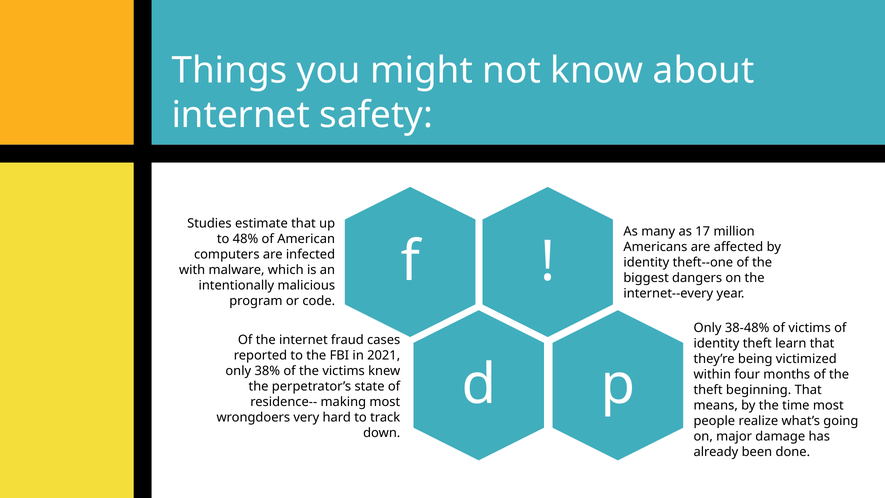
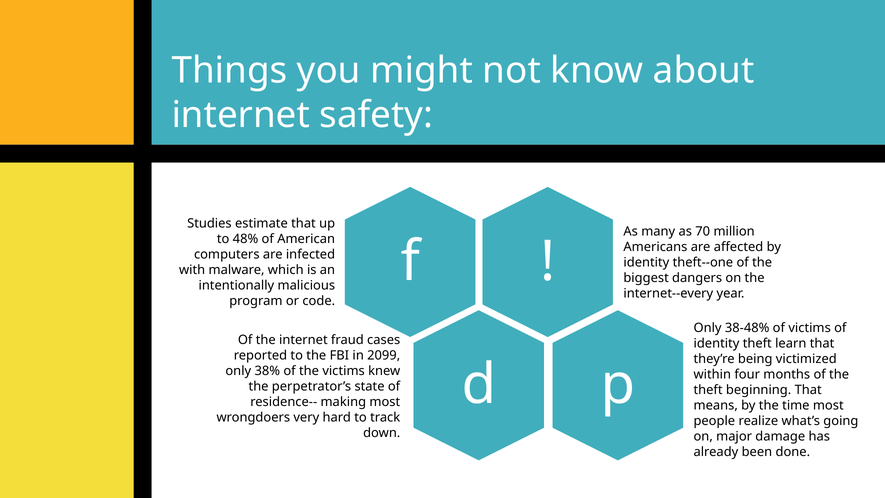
17: 17 -> 70
2021: 2021 -> 2099
